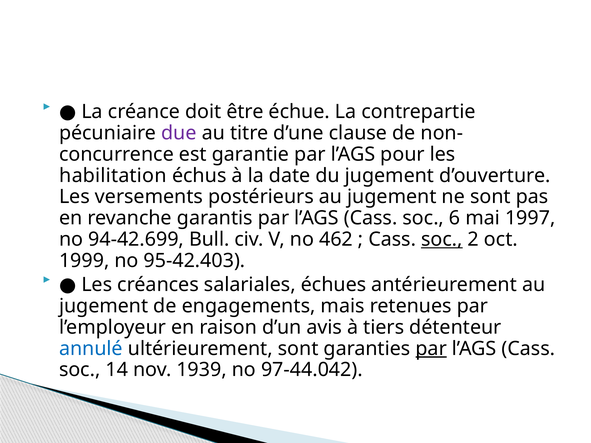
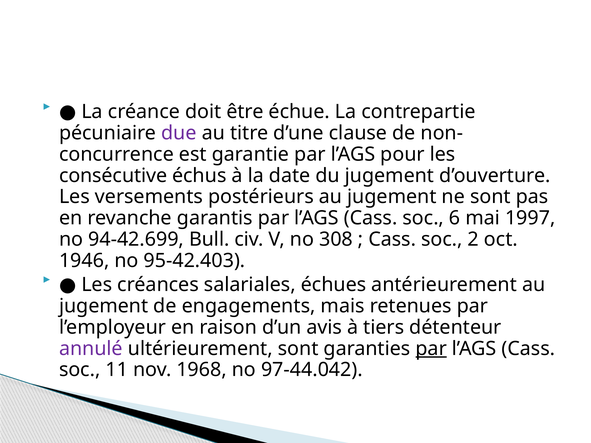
habilitation: habilitation -> consécutive
462: 462 -> 308
soc at (442, 239) underline: present -> none
1999: 1999 -> 1946
annulé colour: blue -> purple
14: 14 -> 11
1939: 1939 -> 1968
